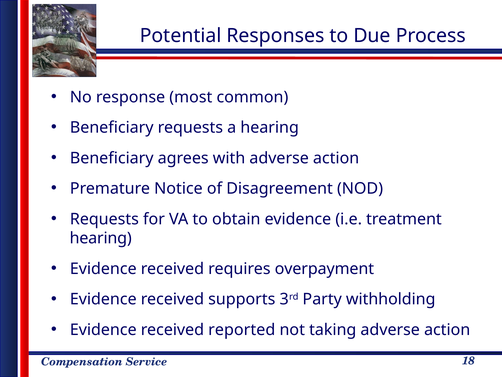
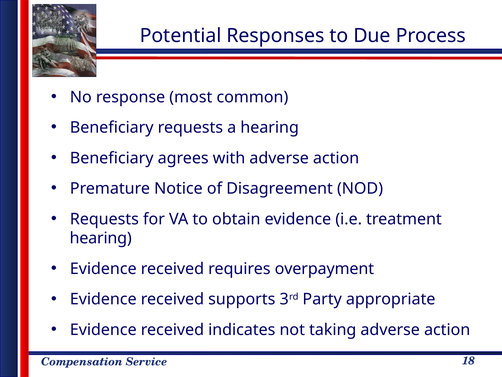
withholding: withholding -> appropriate
reported: reported -> indicates
